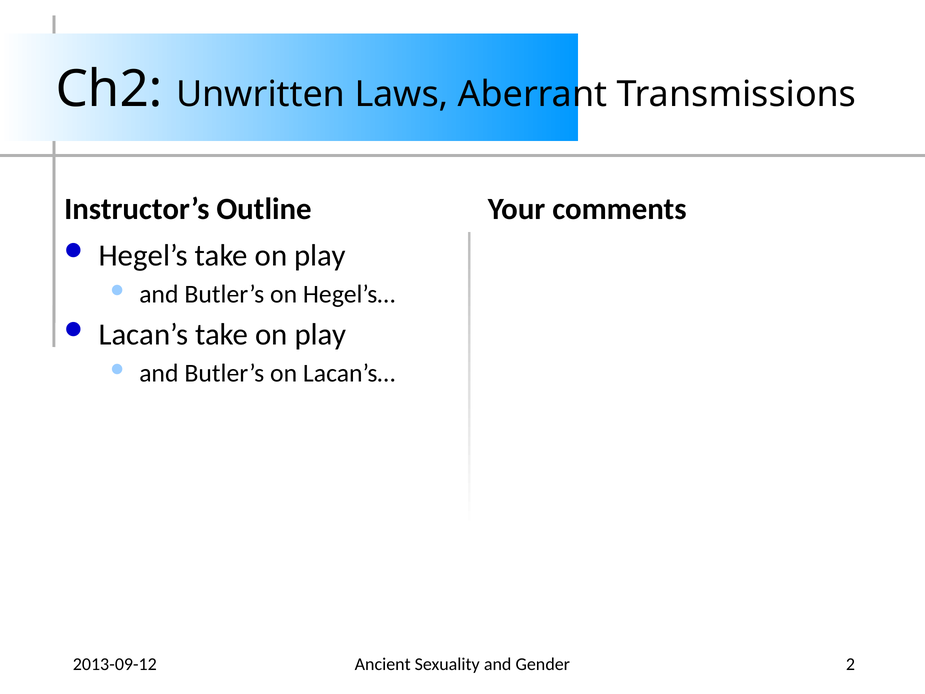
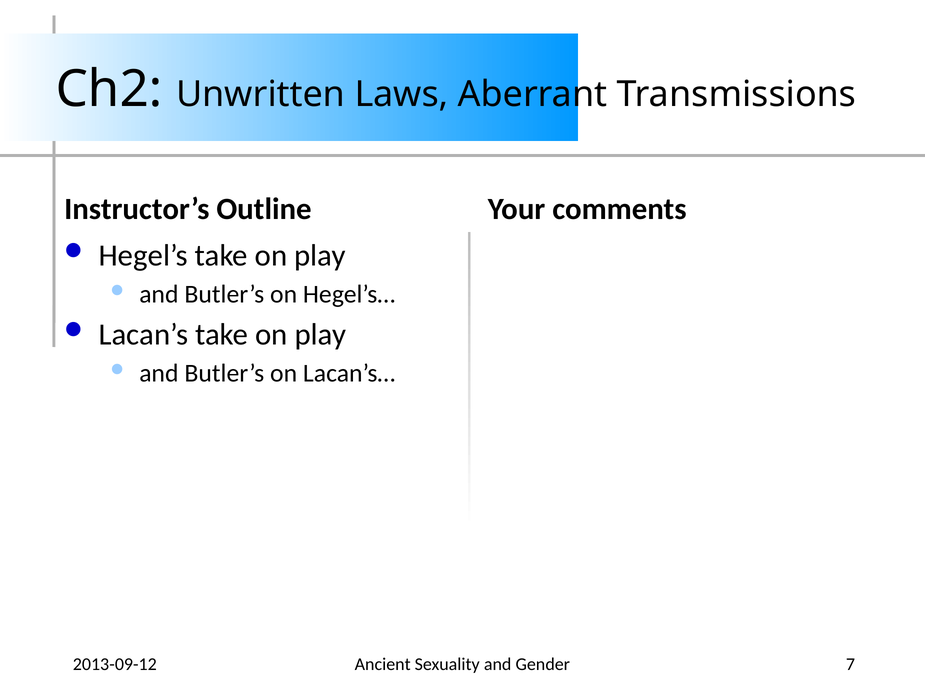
2: 2 -> 7
